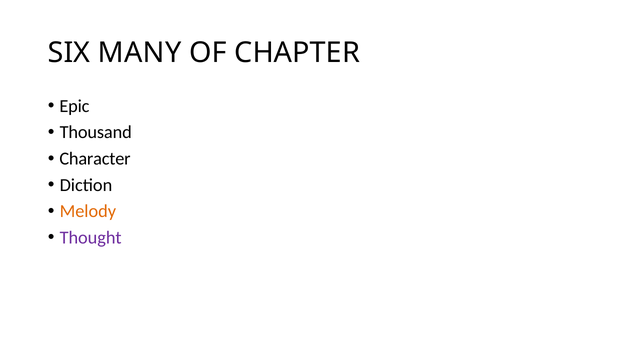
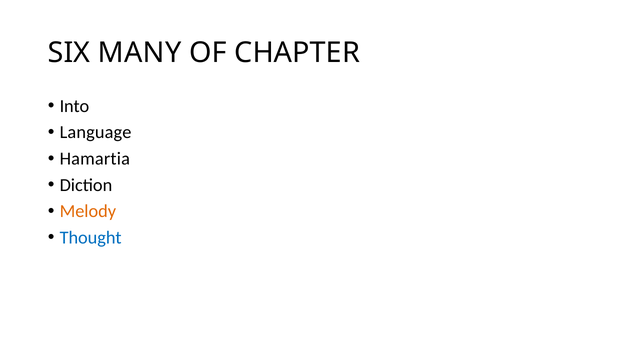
Epic: Epic -> Into
Thousand: Thousand -> Language
Character: Character -> Hamartia
Thought colour: purple -> blue
